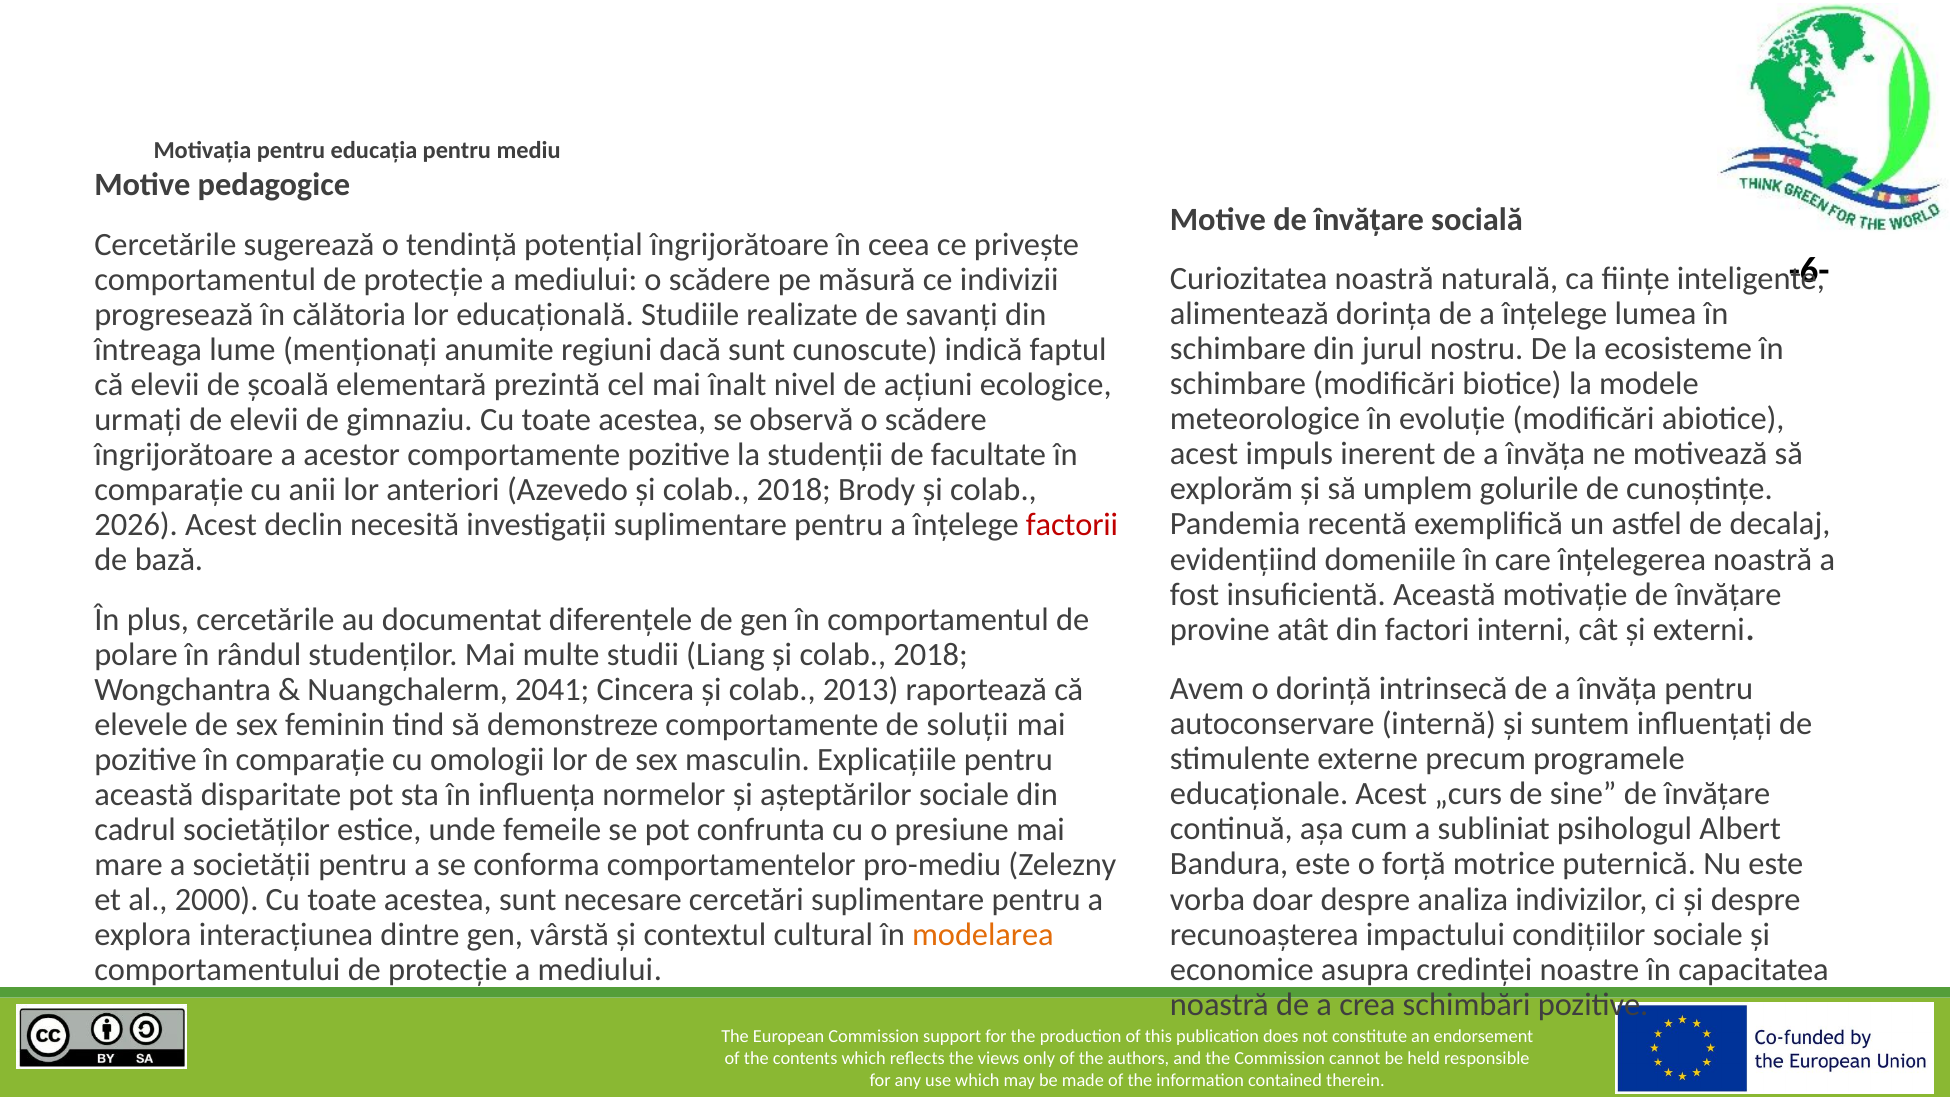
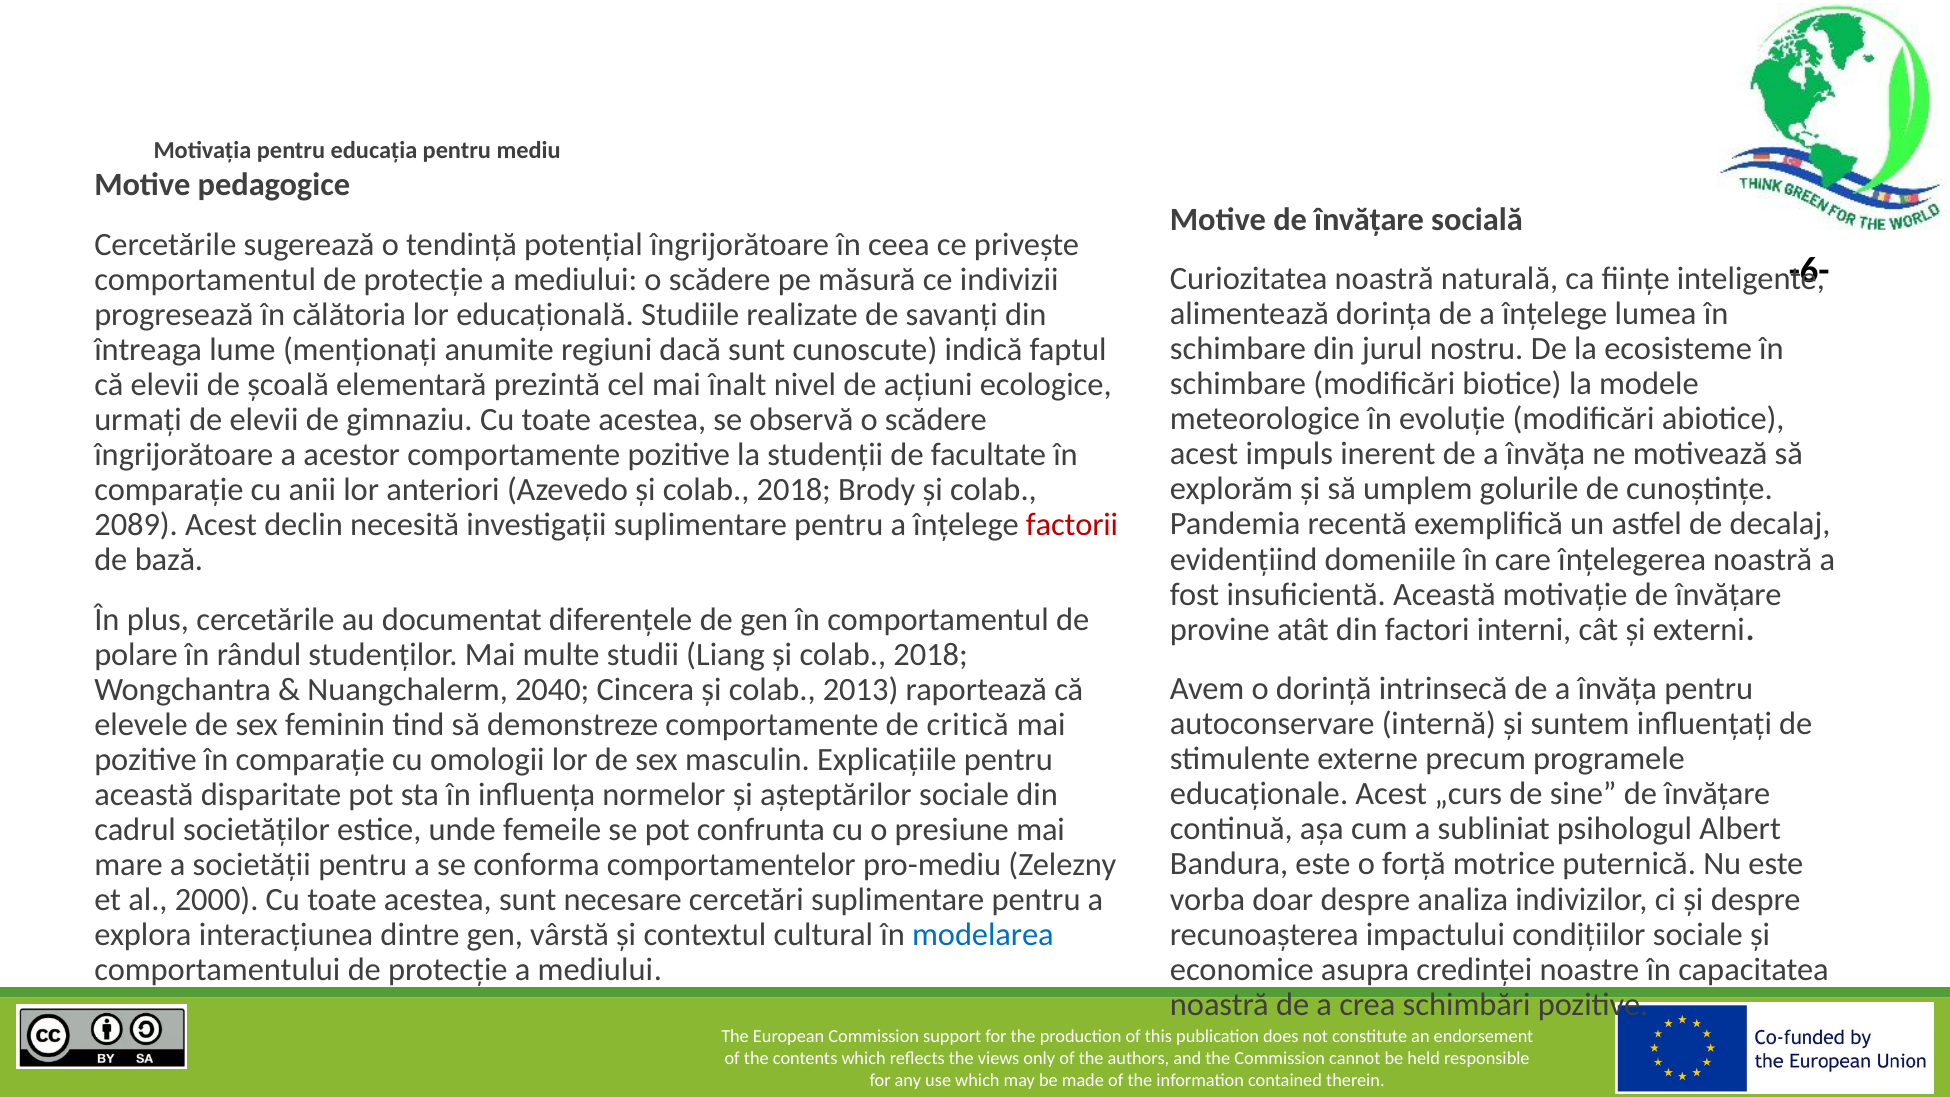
2026: 2026 -> 2089
2041: 2041 -> 2040
soluții: soluții -> critică
modelarea colour: orange -> blue
